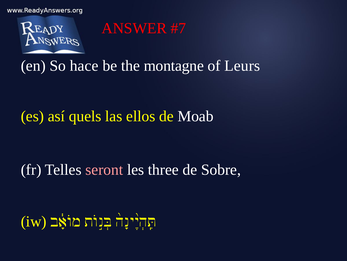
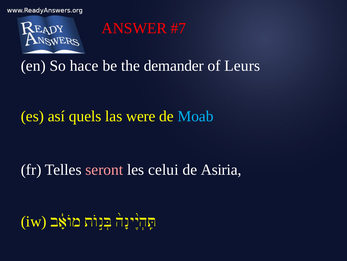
montagne: montagne -> demander
ellos: ellos -> were
Moab colour: white -> light blue
three: three -> celui
Sobre: Sobre -> Asiria
